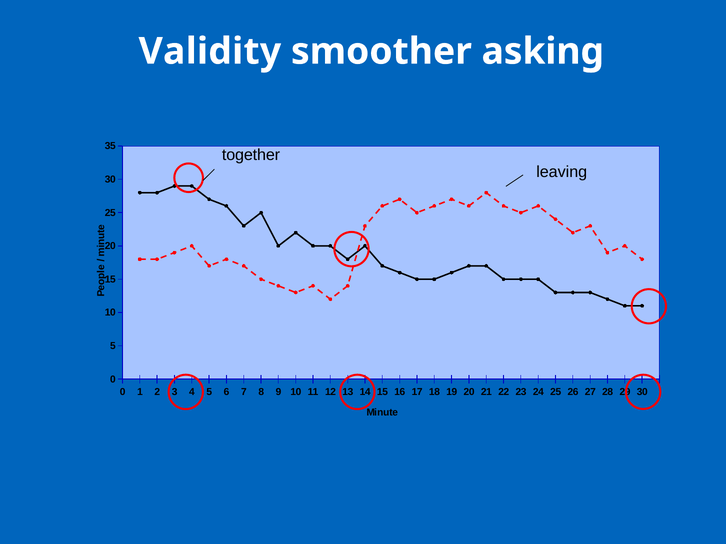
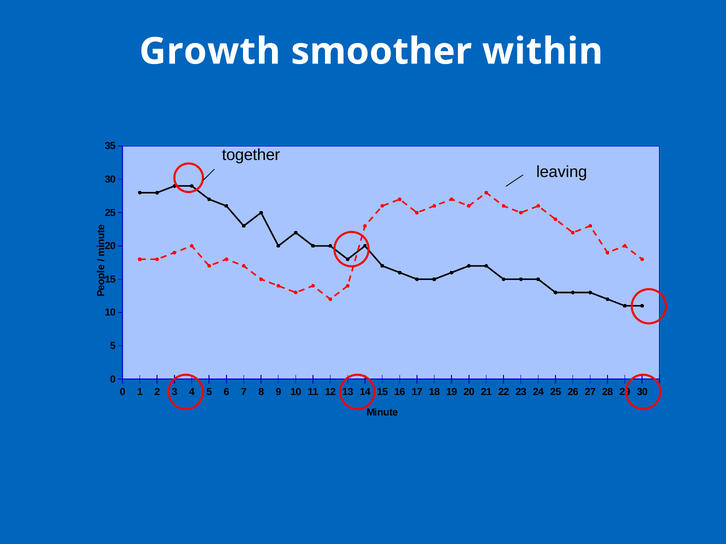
Validity: Validity -> Growth
asking: asking -> within
